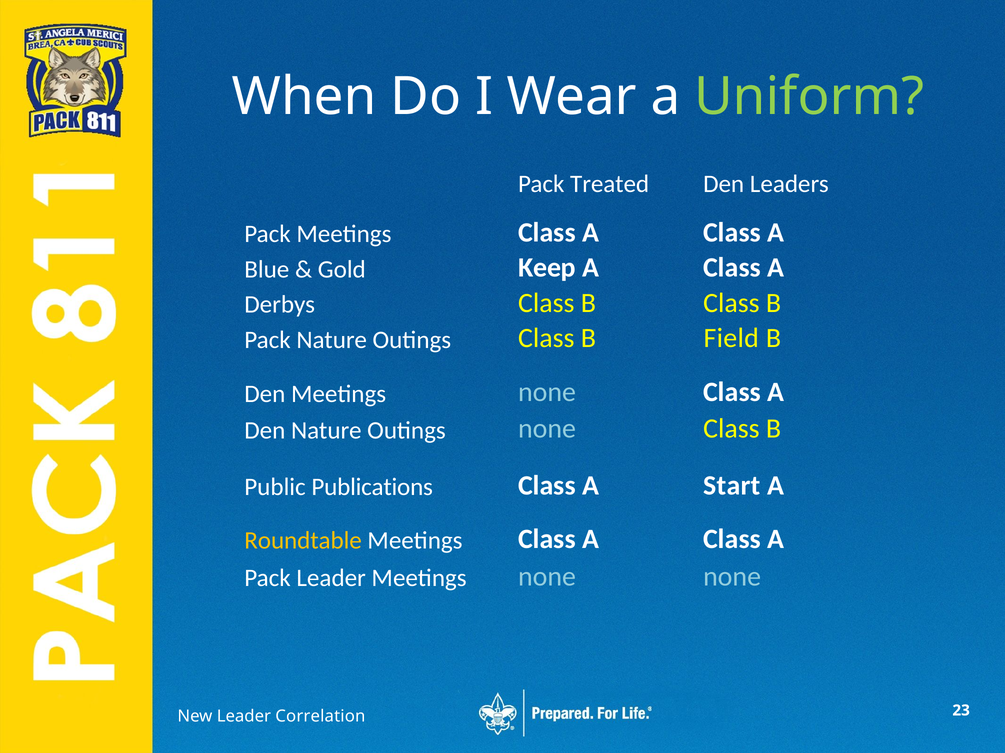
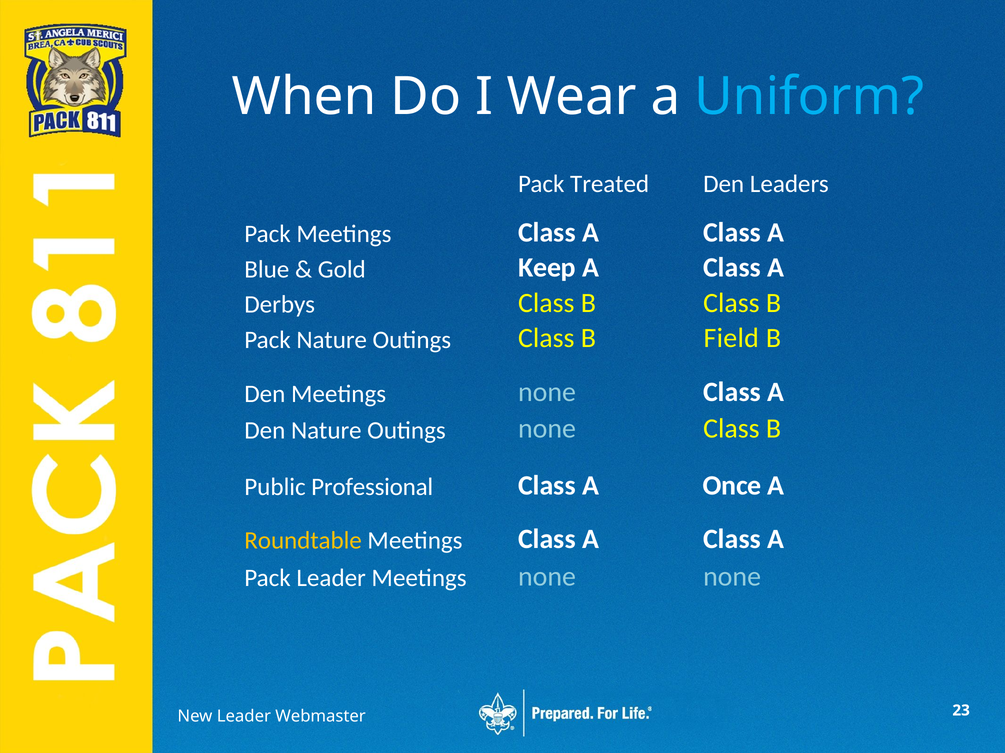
Uniform colour: light green -> light blue
Publications: Publications -> Professional
Start: Start -> Once
Correlation: Correlation -> Webmaster
